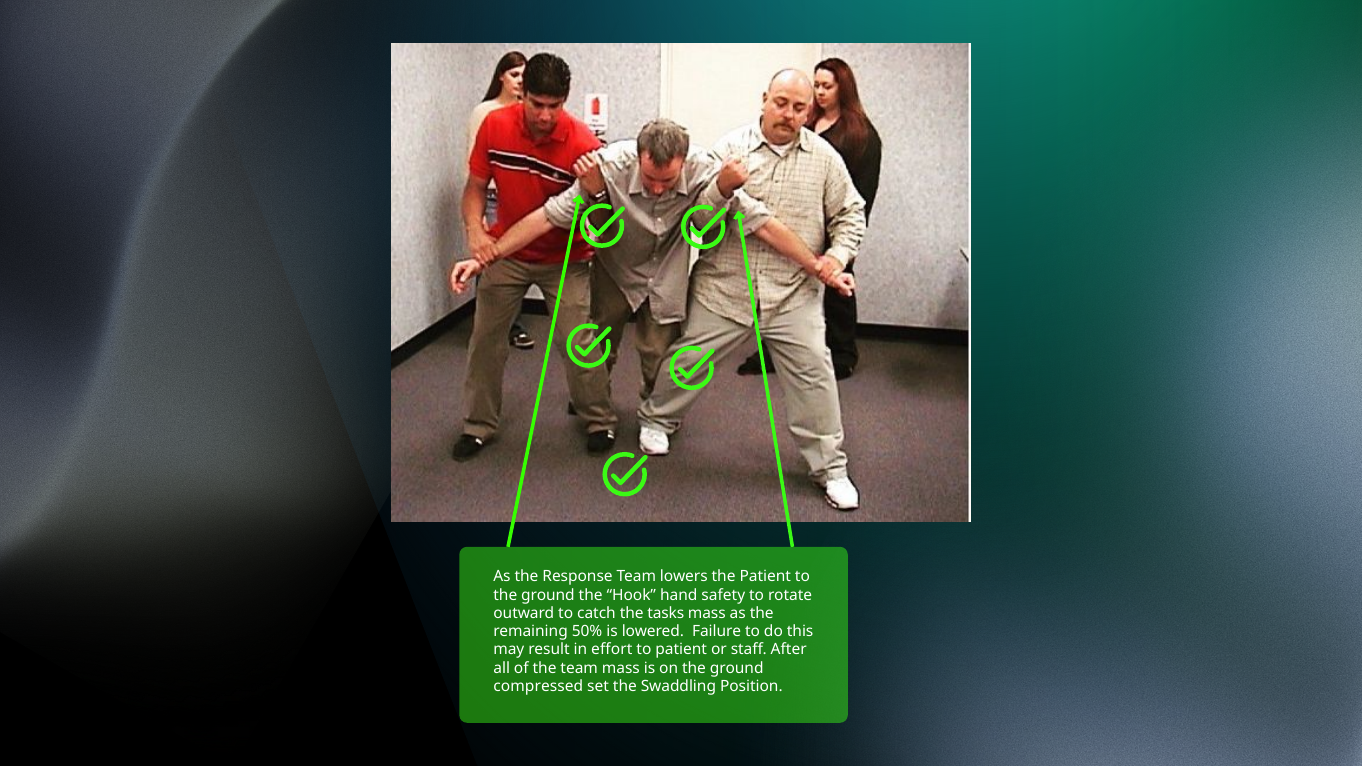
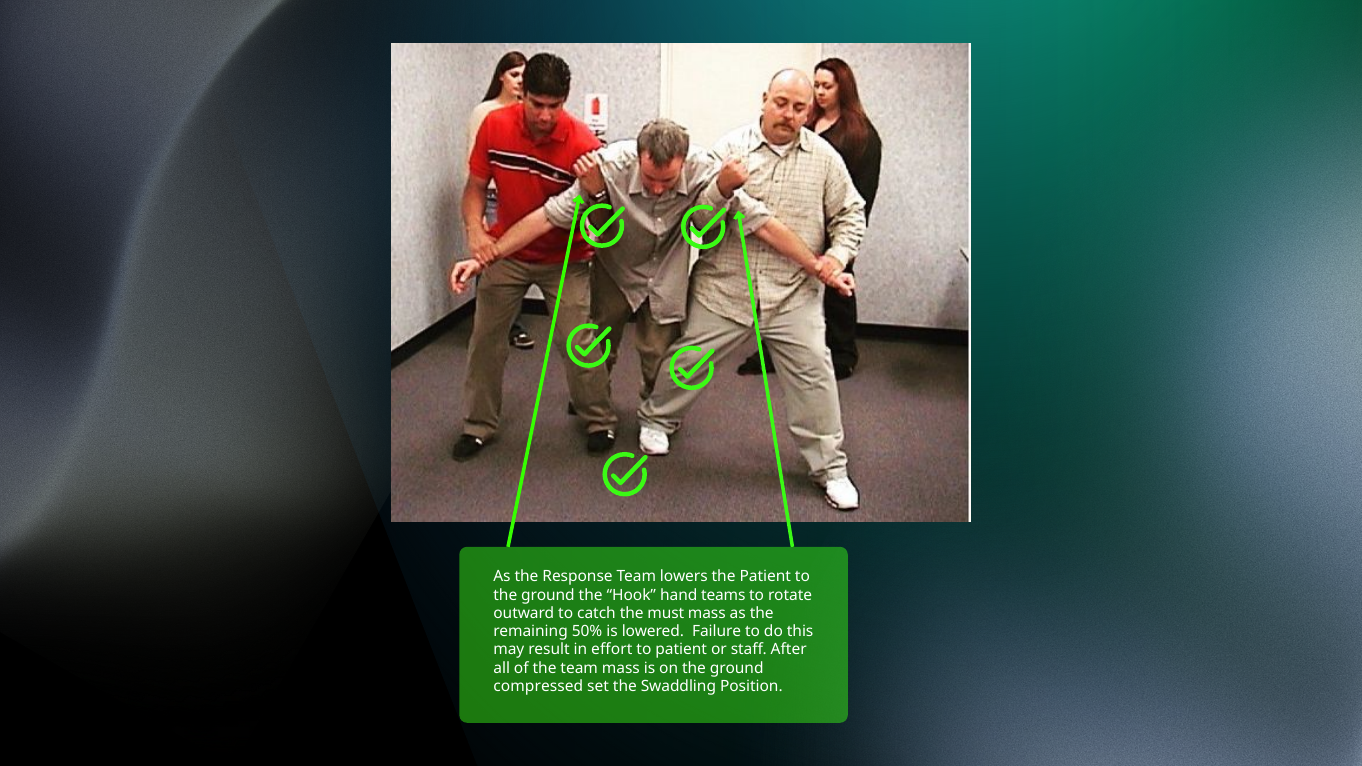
safety: safety -> teams
tasks: tasks -> must
